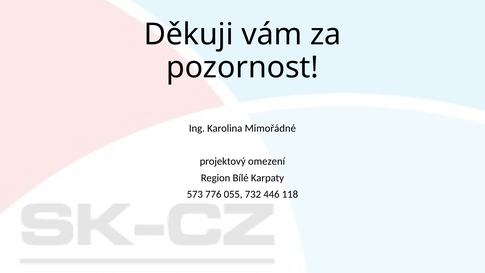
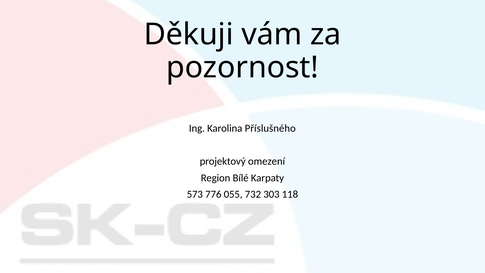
Mimořádné: Mimořádné -> Příslušného
446: 446 -> 303
